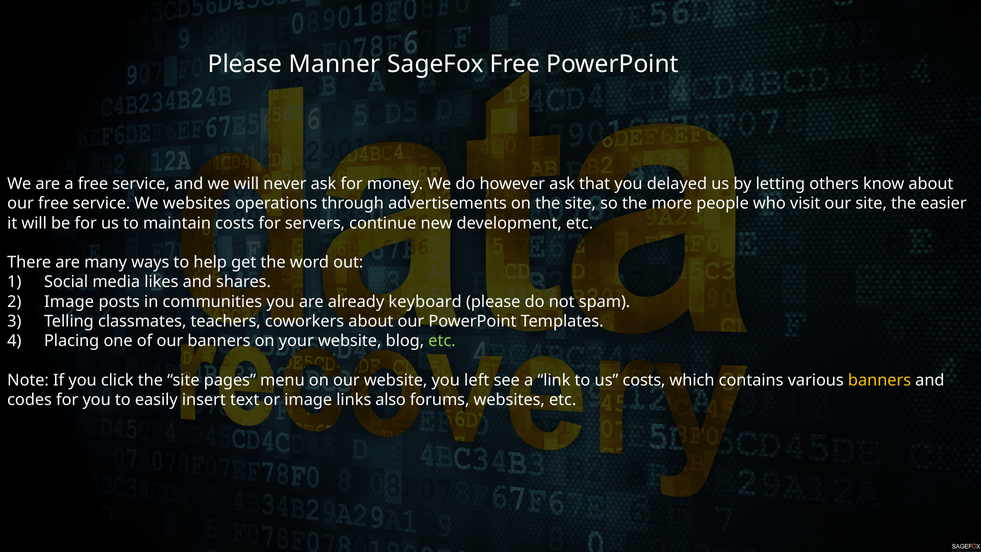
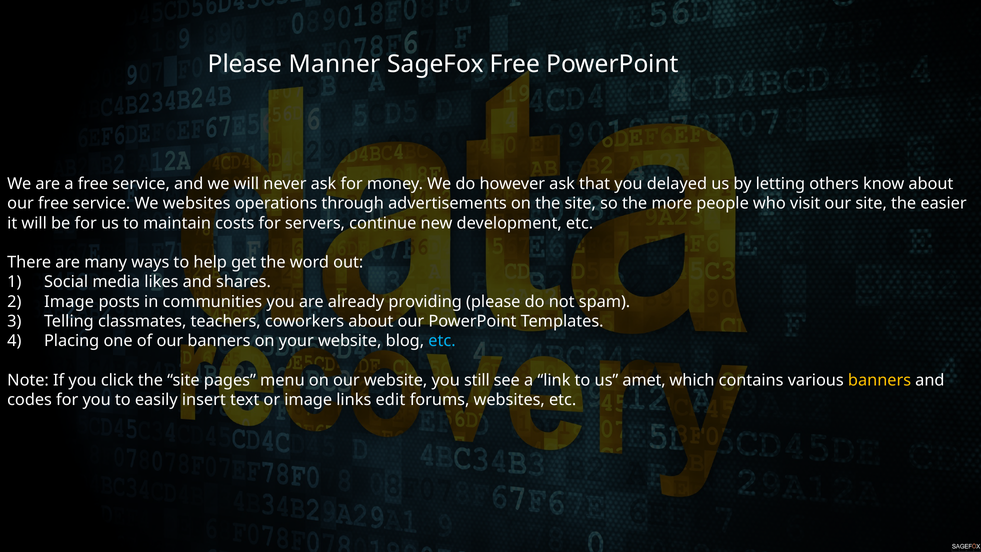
keyboard: keyboard -> providing
etc at (442, 341) colour: light green -> light blue
left: left -> still
us costs: costs -> amet
also: also -> edit
